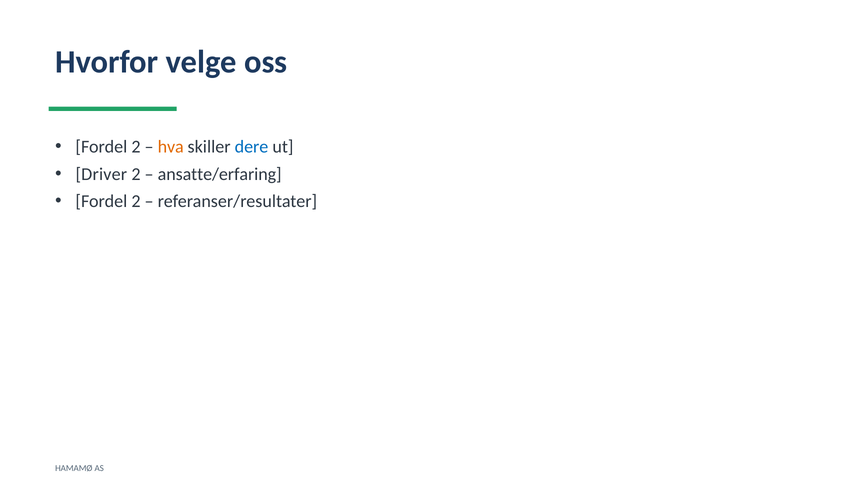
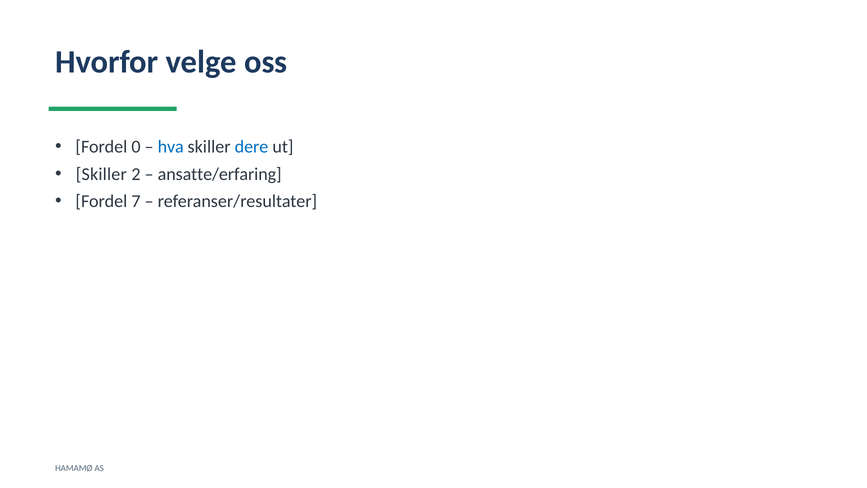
2 at (136, 147): 2 -> 0
hva colour: orange -> blue
Driver at (101, 174): Driver -> Skiller
2 at (136, 201): 2 -> 7
